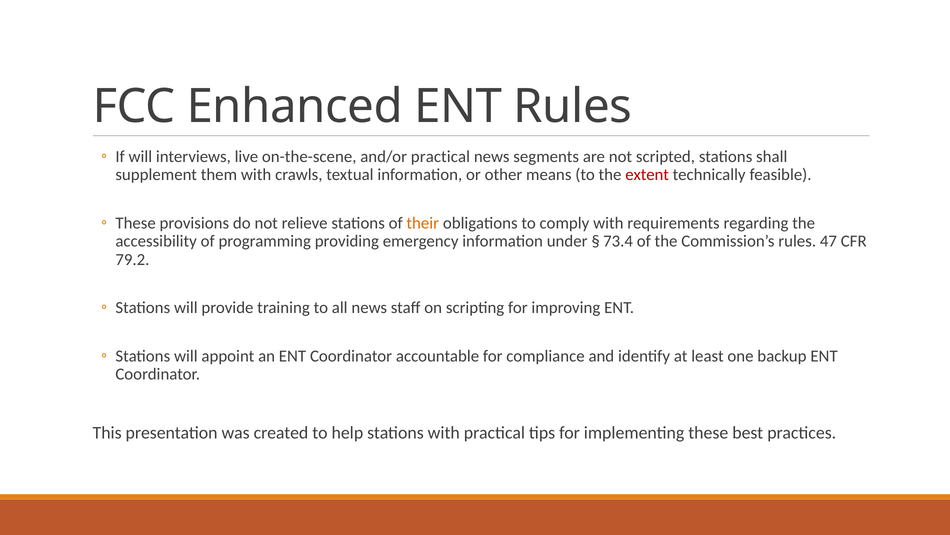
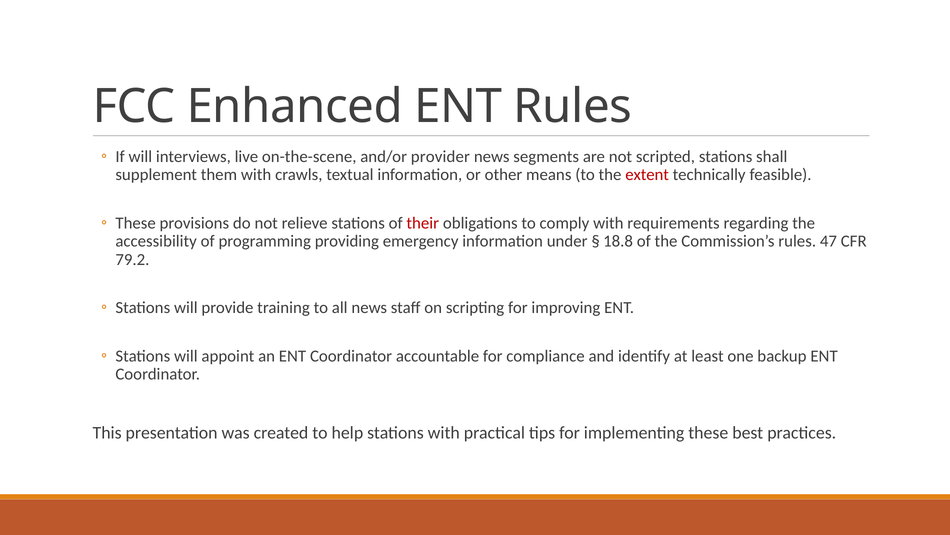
and/or practical: practical -> provider
their colour: orange -> red
73.4: 73.4 -> 18.8
